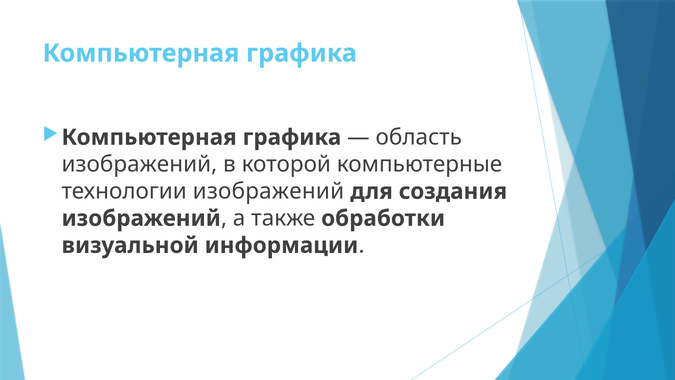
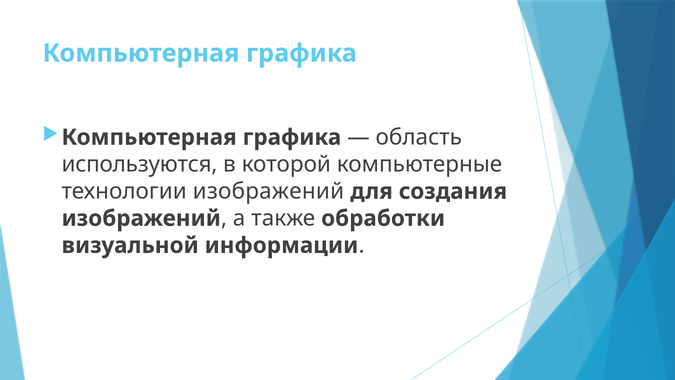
изображений at (139, 164): изображений -> используются
